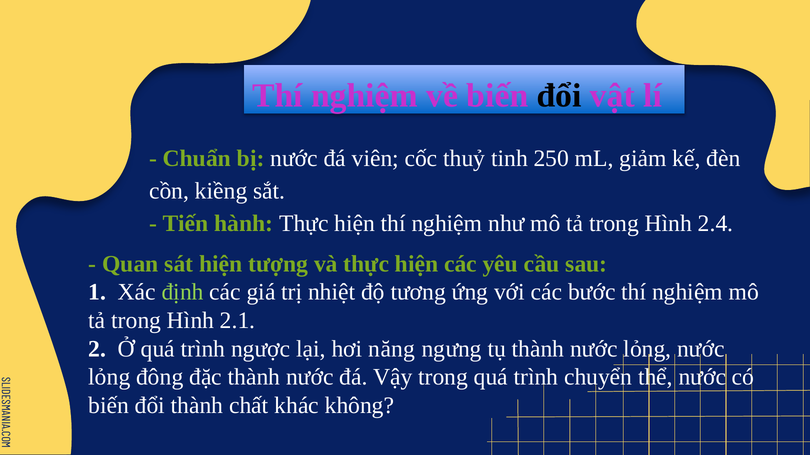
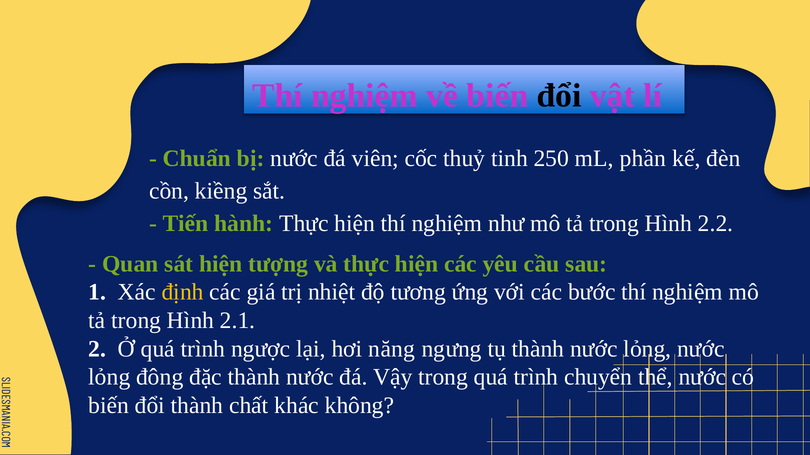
giảm: giảm -> phần
2.4: 2.4 -> 2.2
định colour: light green -> yellow
